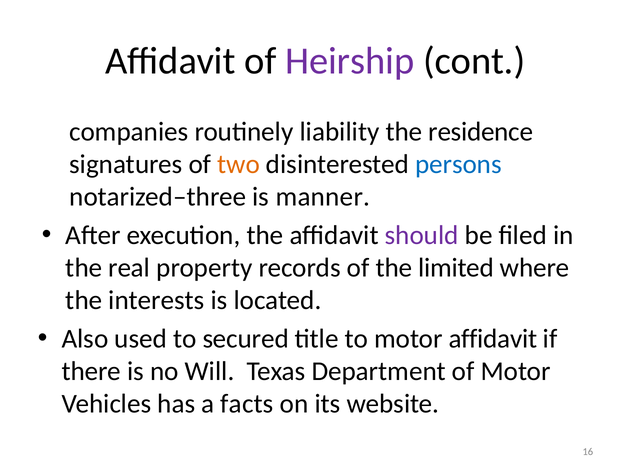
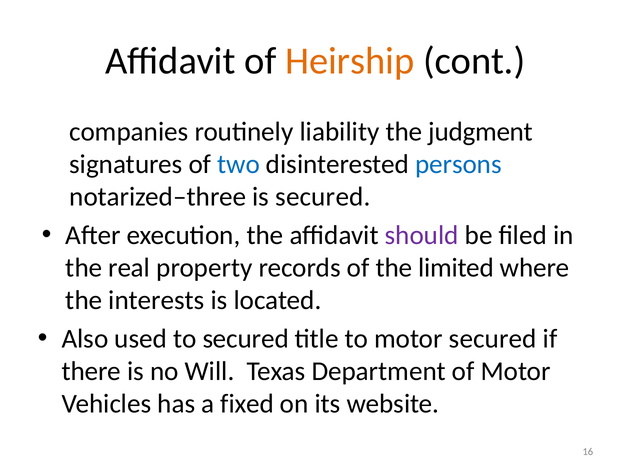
Heirship colour: purple -> orange
residence: residence -> judgment
two colour: orange -> blue
is manner: manner -> secured
motor affidavit: affidavit -> secured
facts: facts -> fixed
